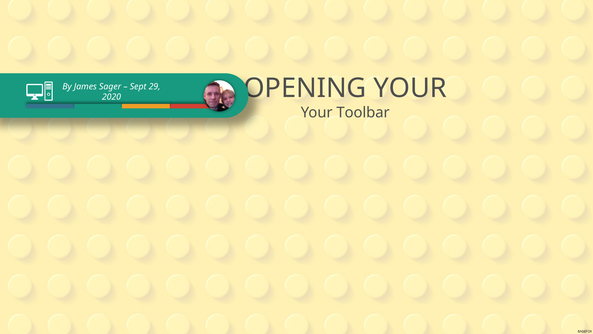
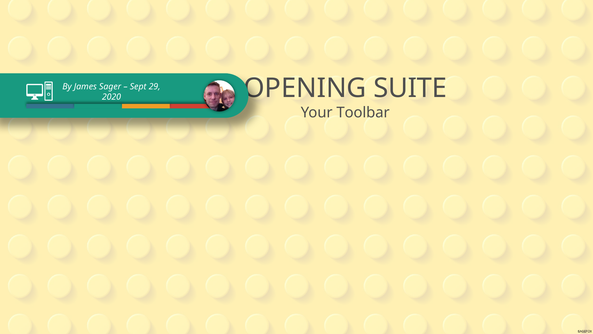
YOUR at (410, 88): YOUR -> SUITE
